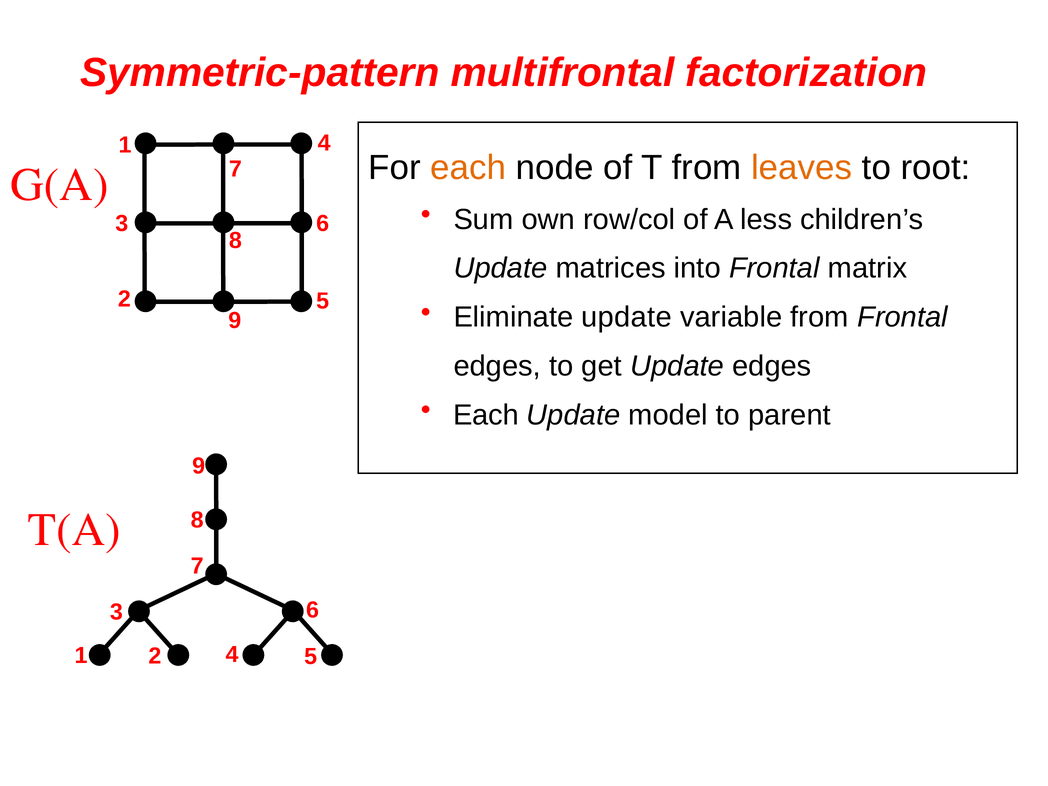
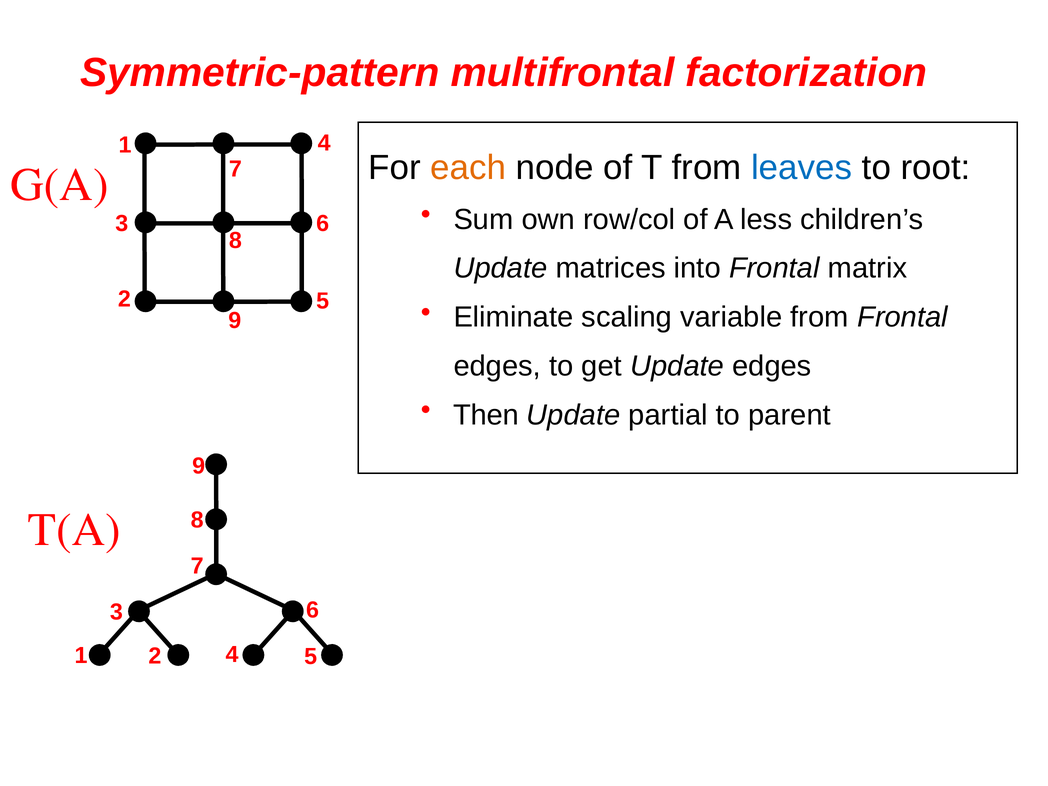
leaves colour: orange -> blue
Eliminate update: update -> scaling
Each at (486, 415): Each -> Then
model: model -> partial
